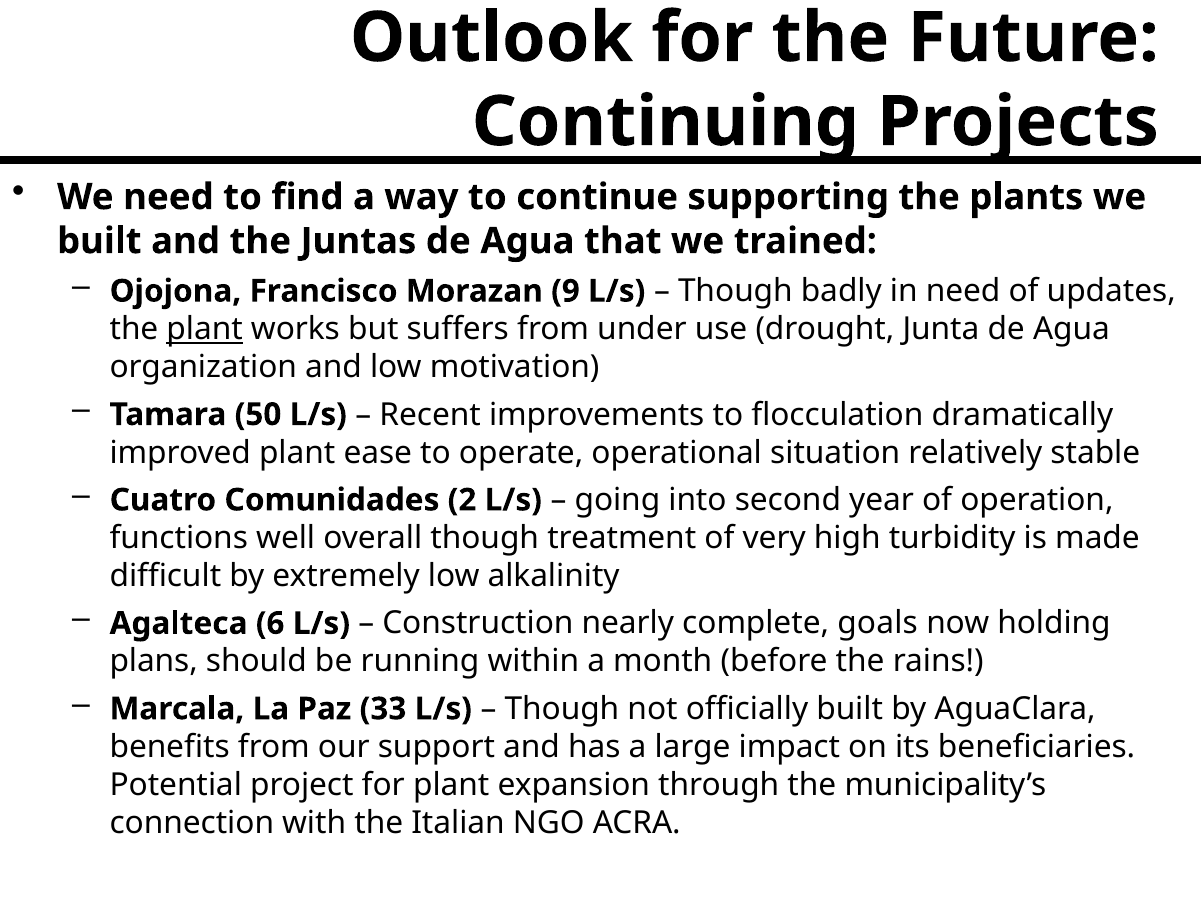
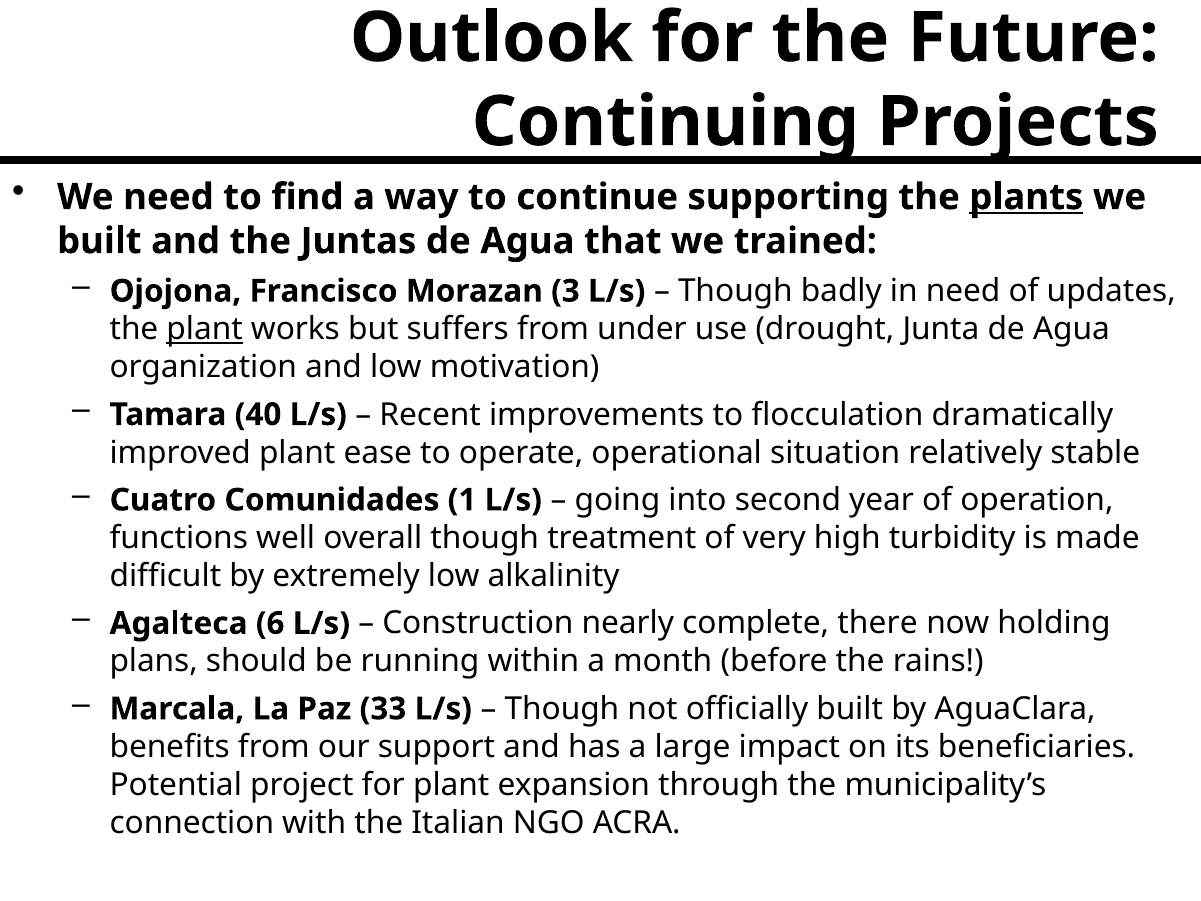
plants underline: none -> present
9: 9 -> 3
50: 50 -> 40
2: 2 -> 1
goals: goals -> there
